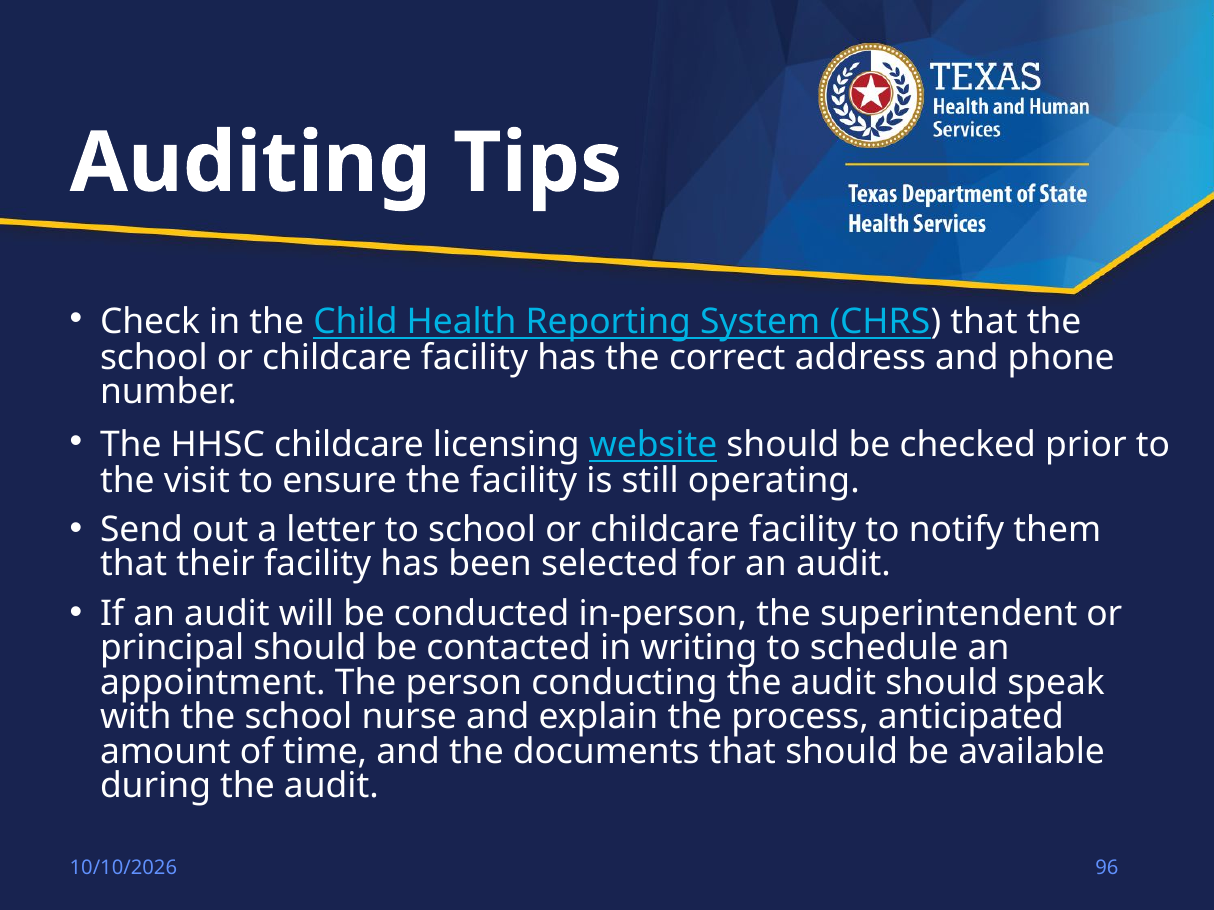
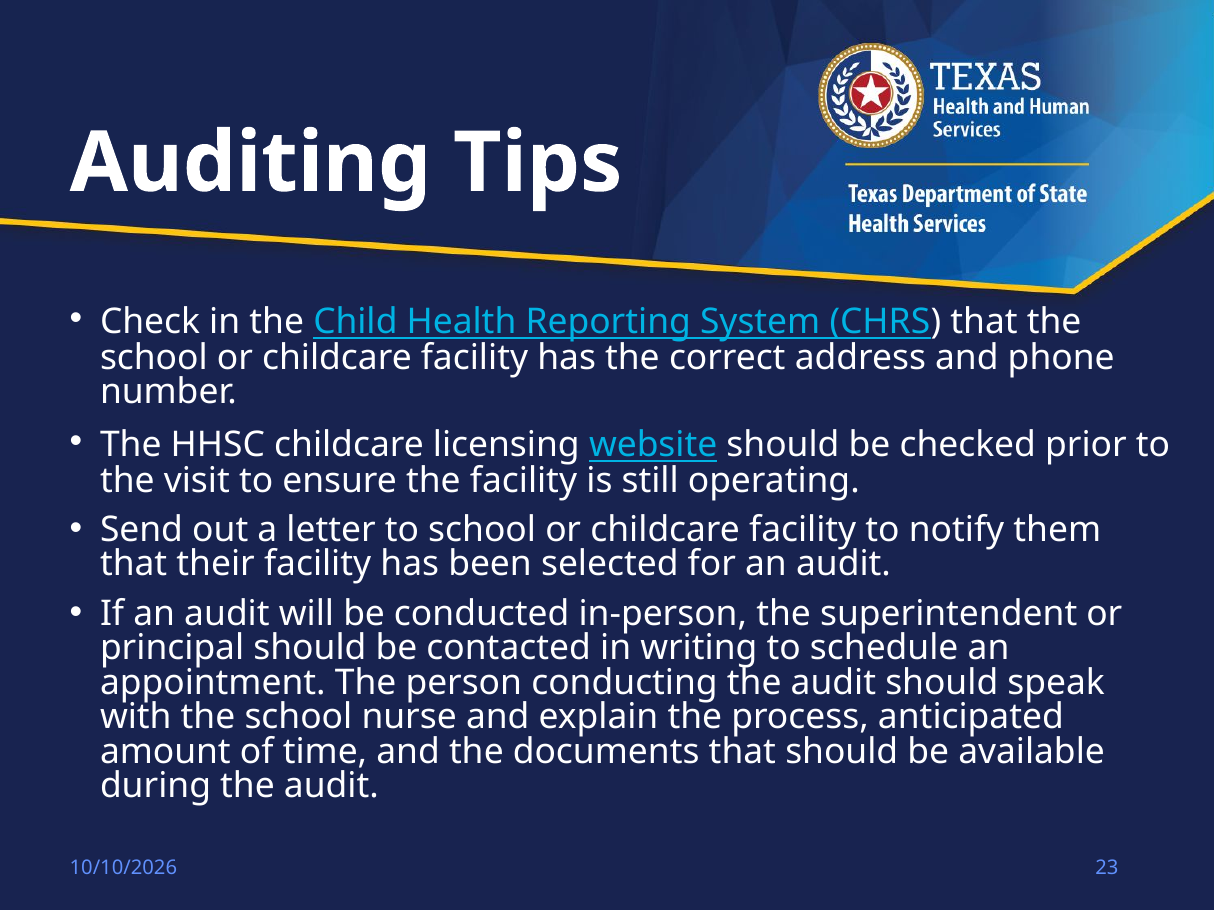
96: 96 -> 23
